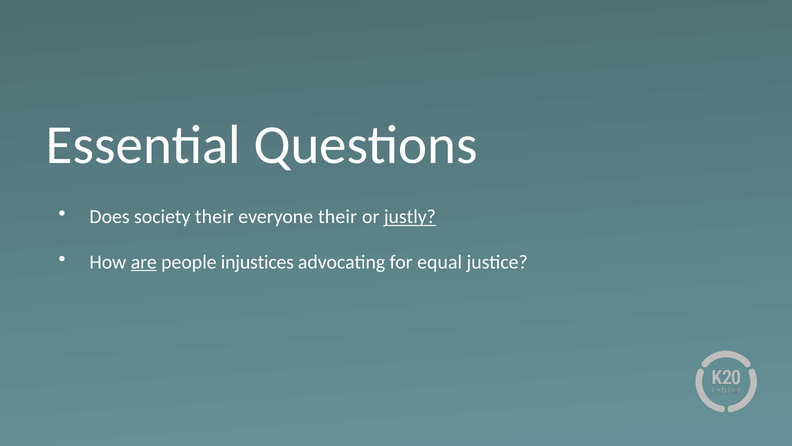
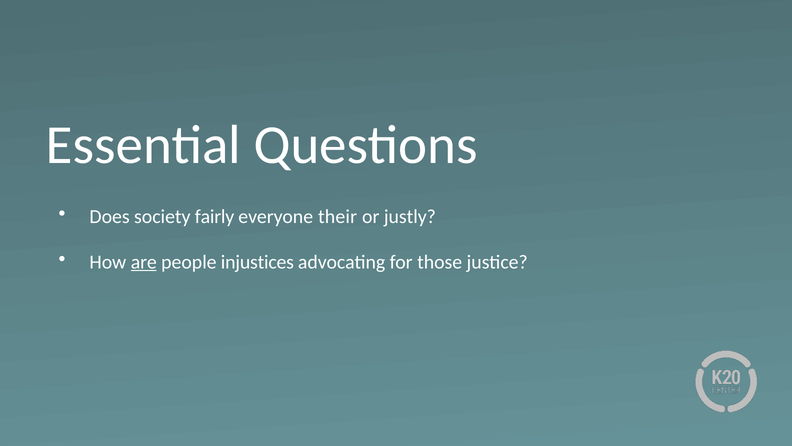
society their: their -> fairly
justly underline: present -> none
equal: equal -> those
